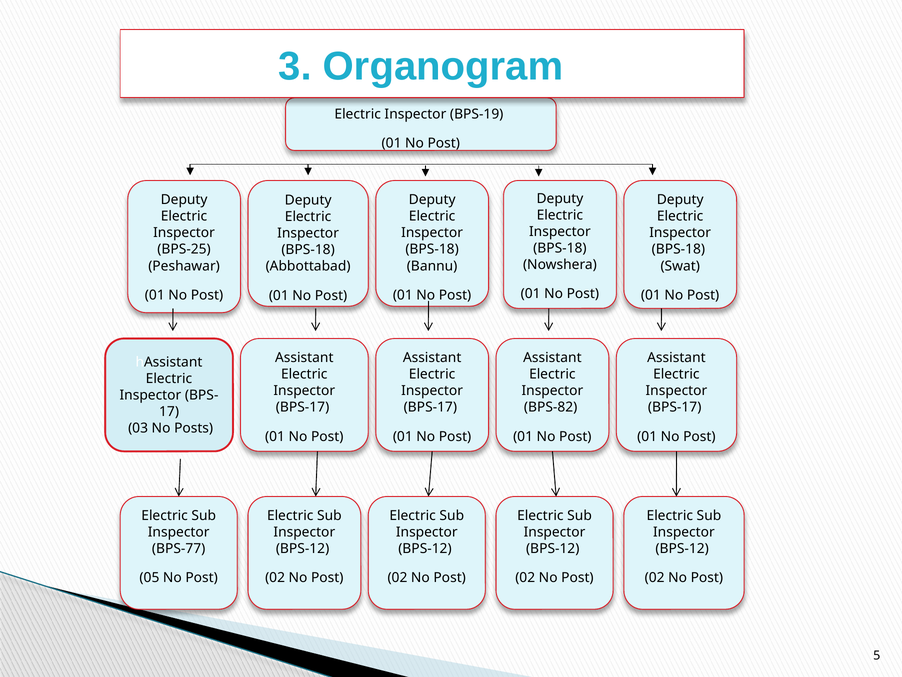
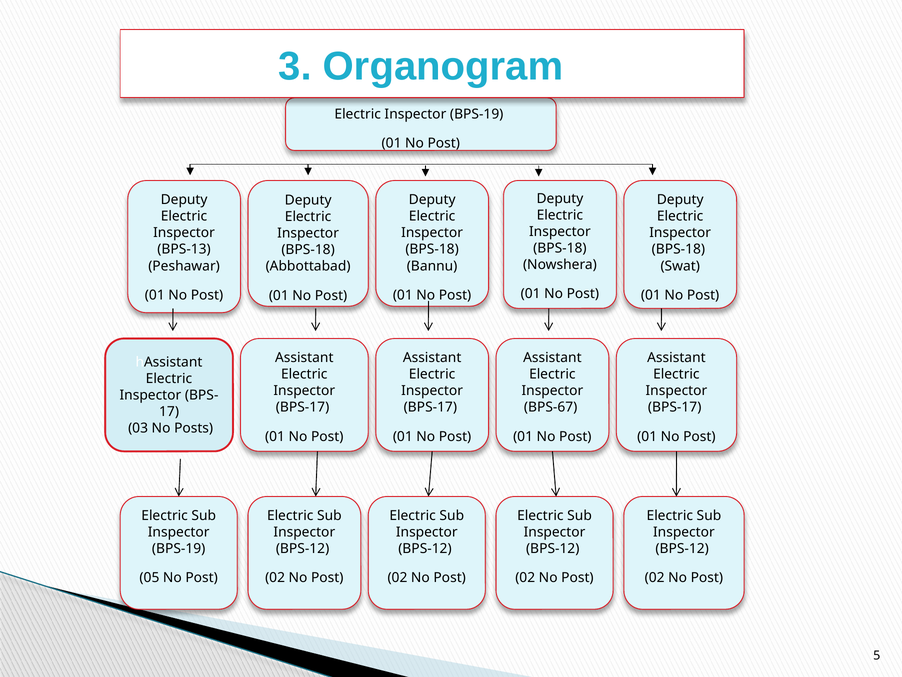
BPS-25: BPS-25 -> BPS-13
BPS-82: BPS-82 -> BPS-67
BPS-77 at (179, 548): BPS-77 -> BPS-19
